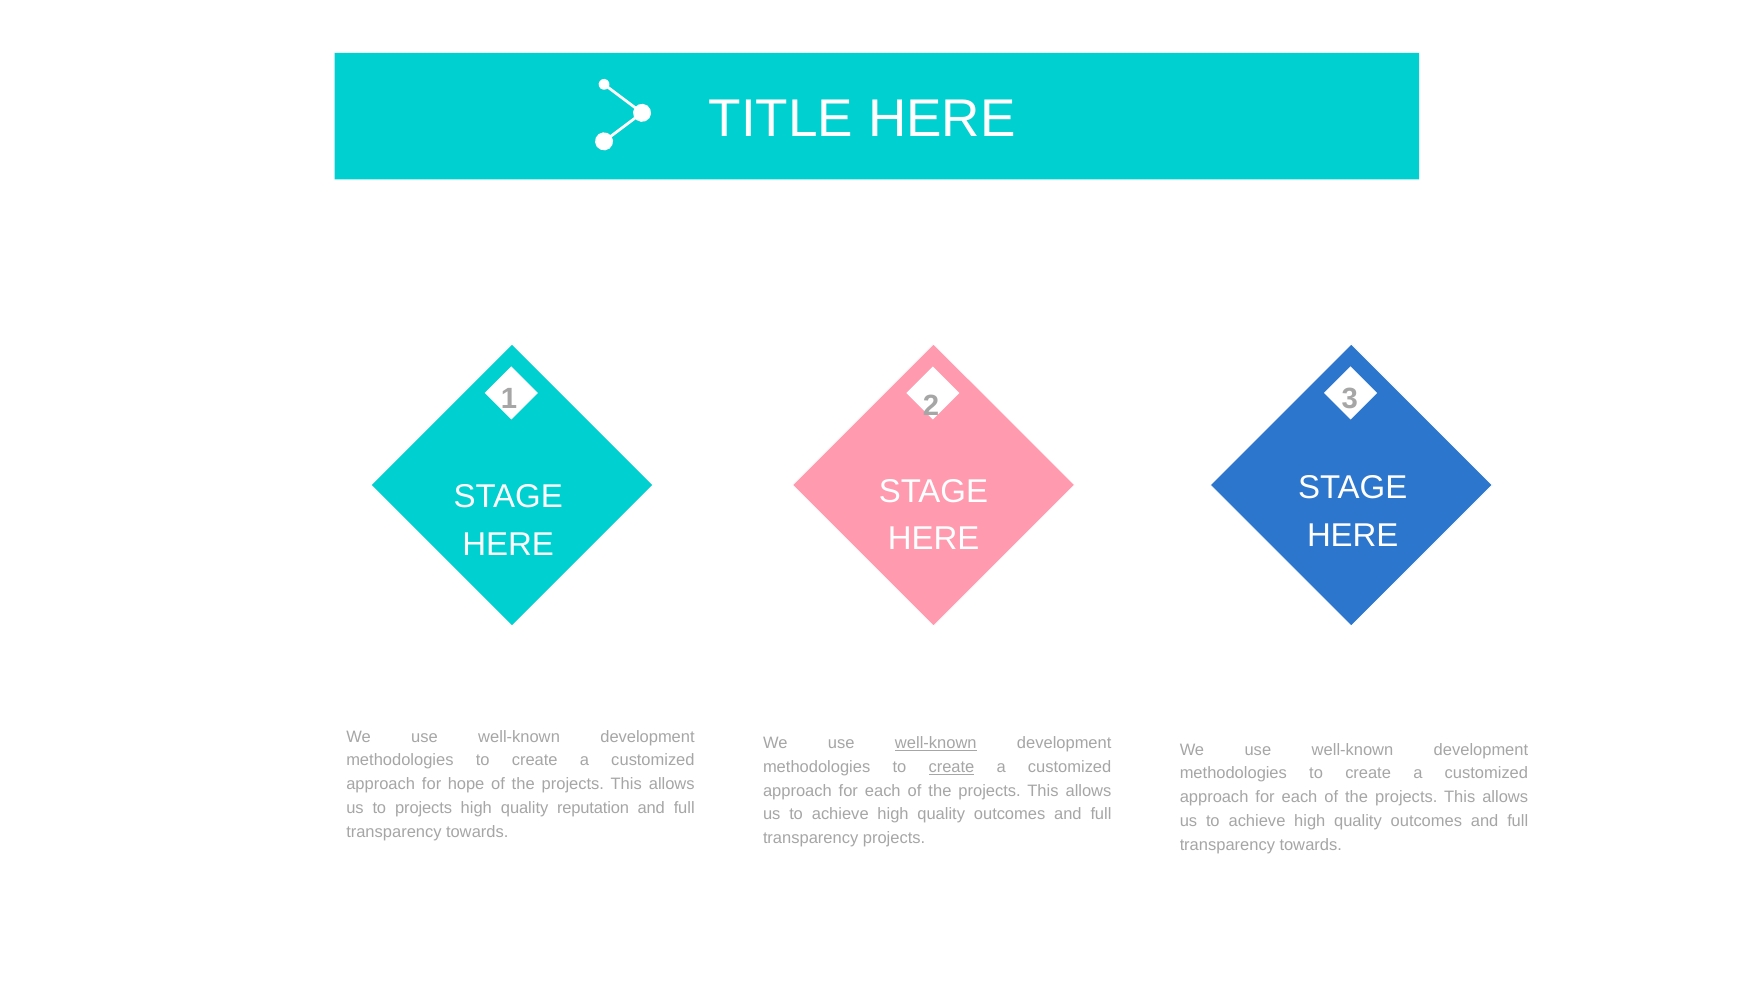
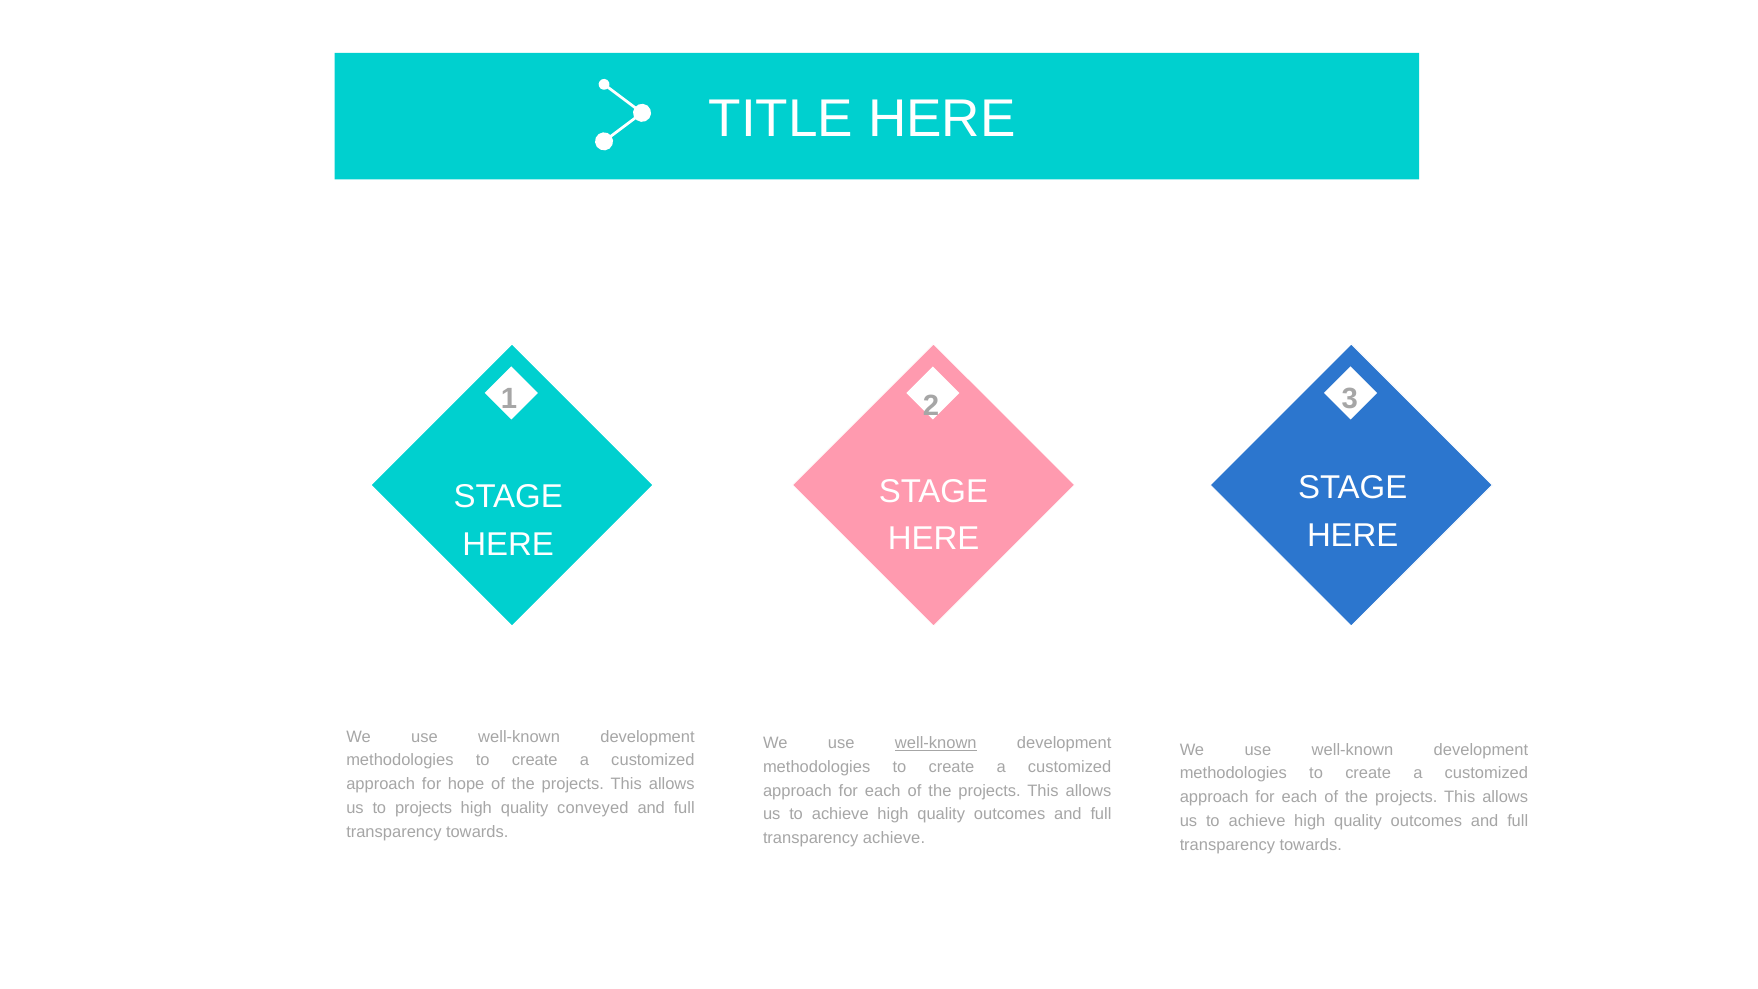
create at (951, 767) underline: present -> none
reputation: reputation -> conveyed
transparency projects: projects -> achieve
